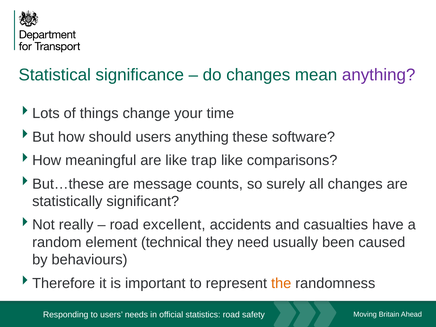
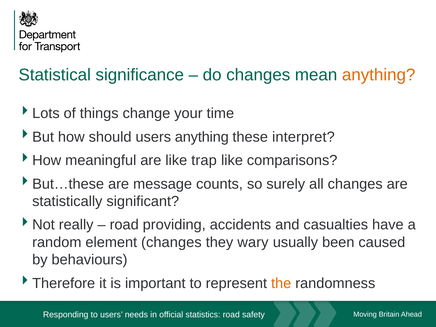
anything at (379, 75) colour: purple -> orange
software: software -> interpret
excellent: excellent -> providing
element technical: technical -> changes
need: need -> wary
